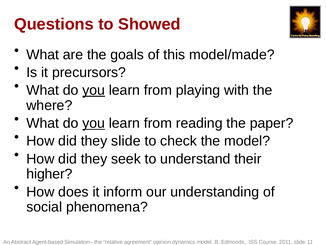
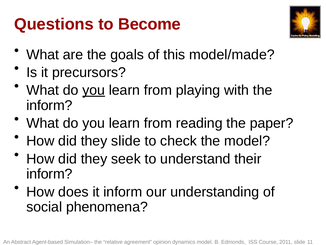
Showed: Showed -> Become
where at (49, 105): where -> inform
you at (94, 123) underline: present -> none
higher at (49, 174): higher -> inform
